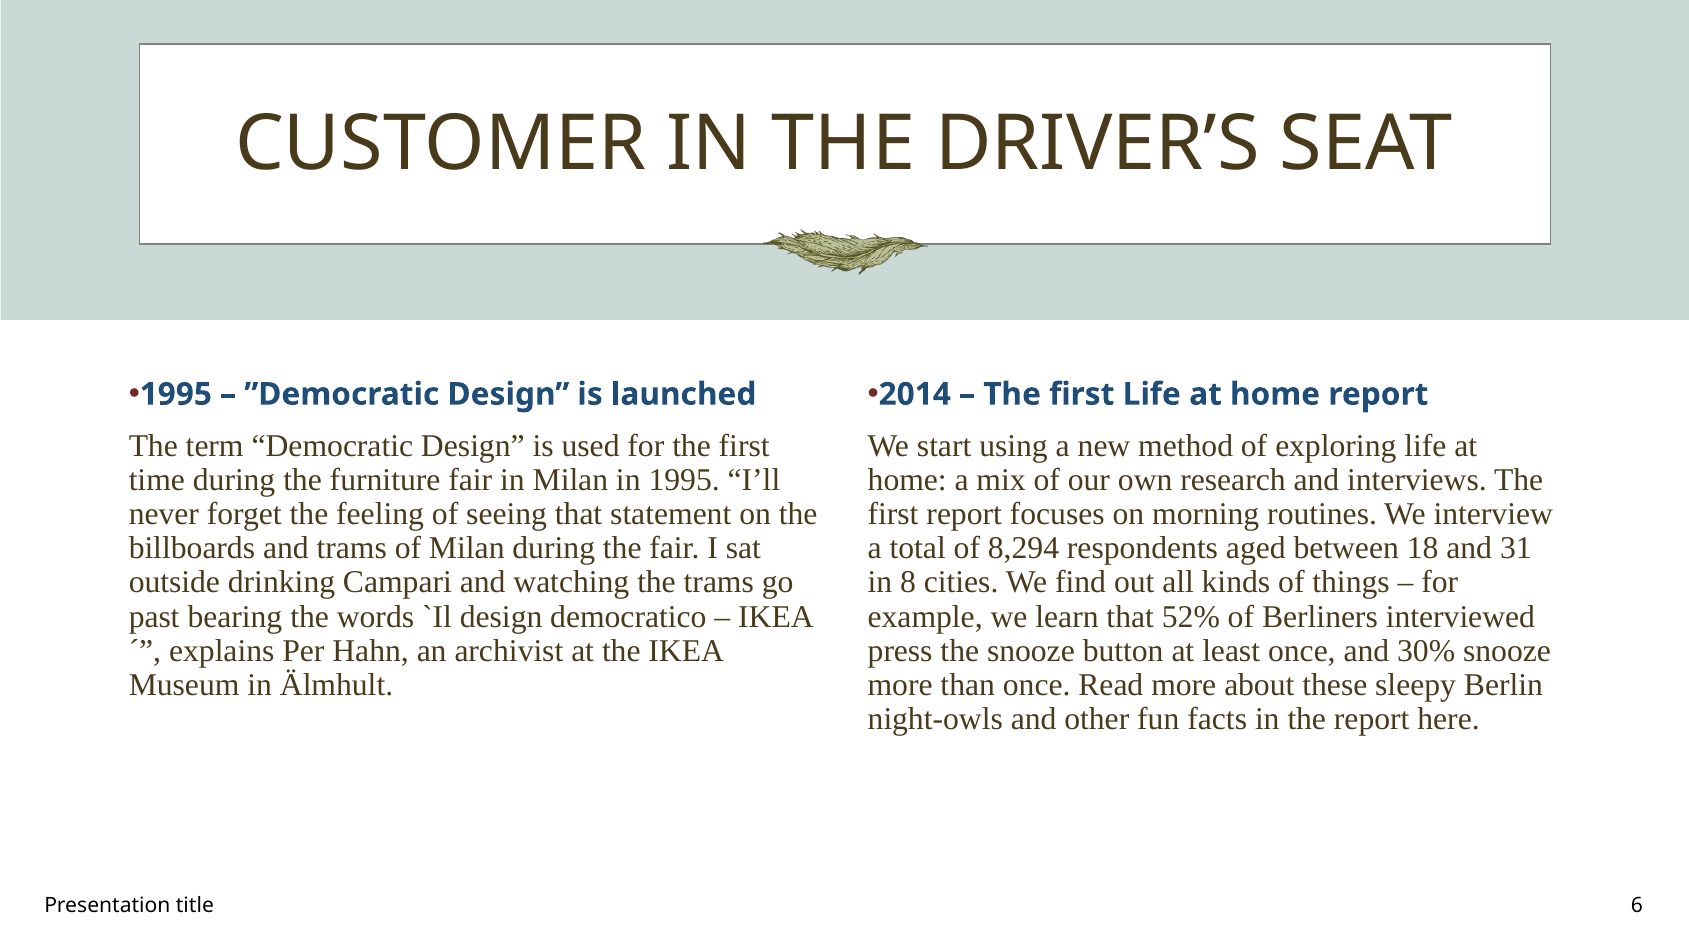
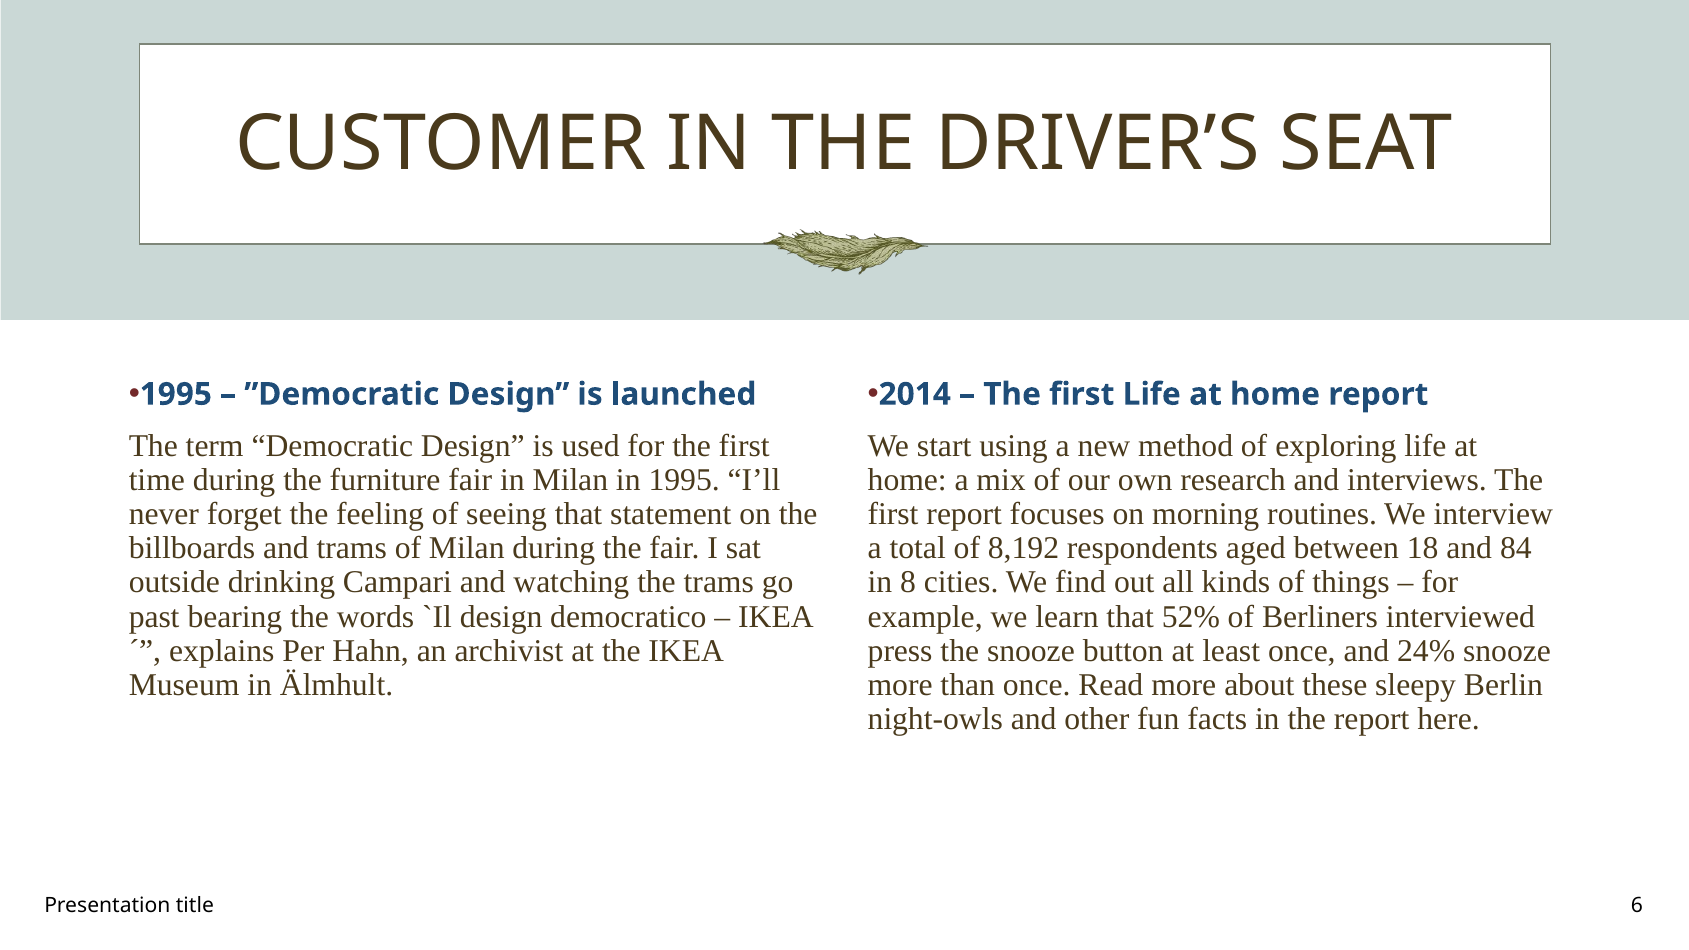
8,294: 8,294 -> 8,192
31: 31 -> 84
30%: 30% -> 24%
